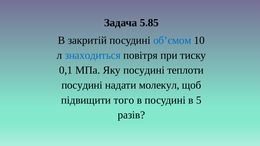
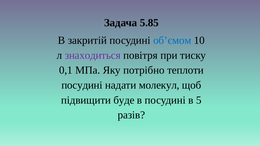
знаходиться colour: blue -> purple
Яку посудині: посудині -> потрібно
того: того -> буде
